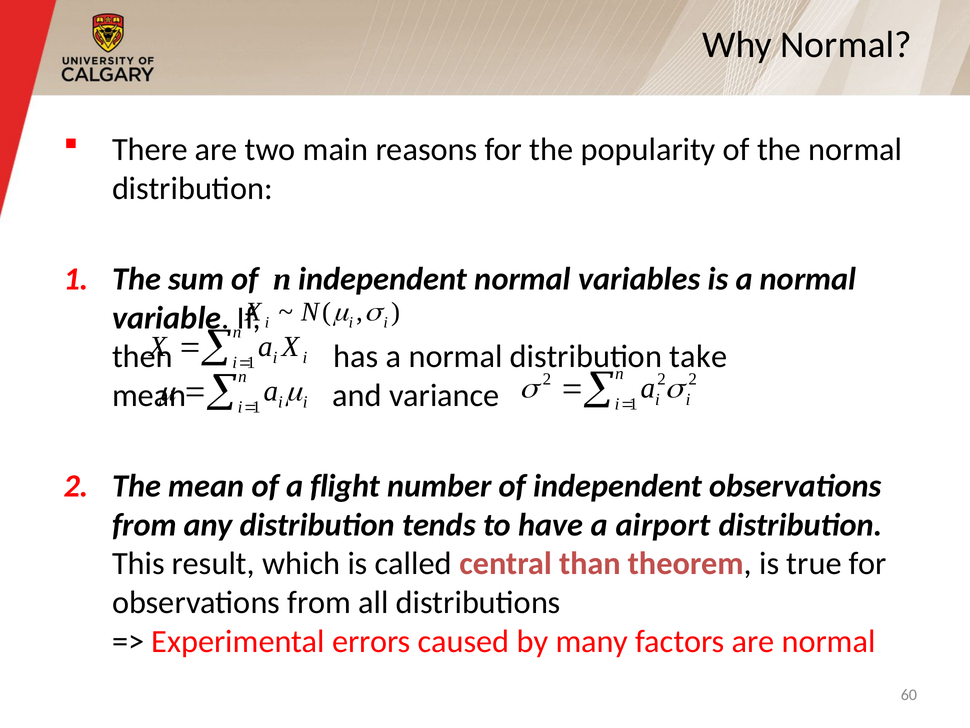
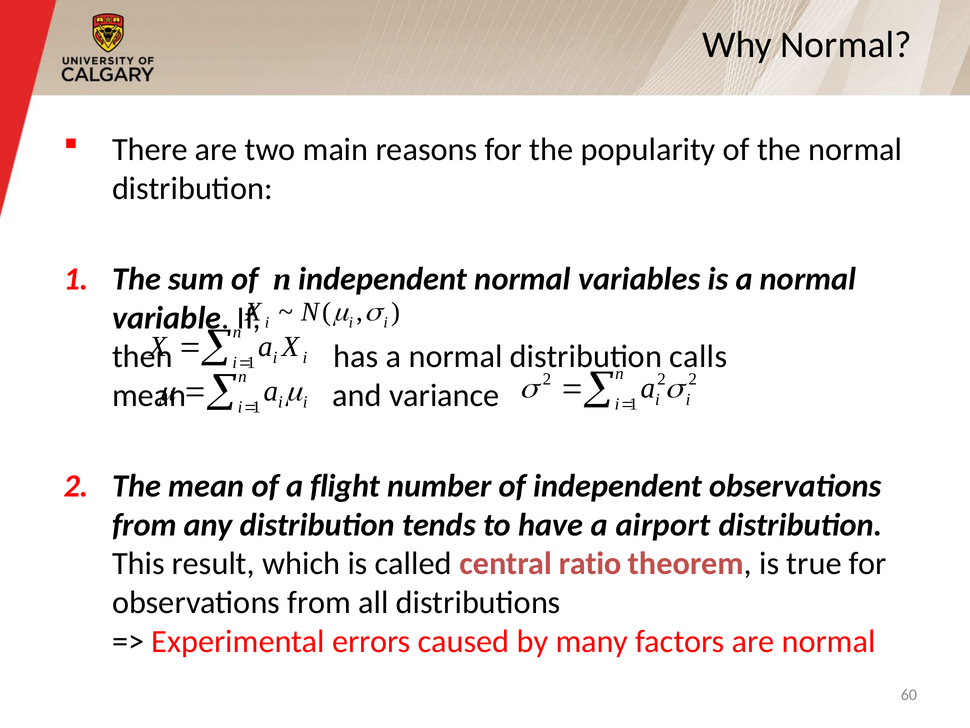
take: take -> calls
than: than -> ratio
